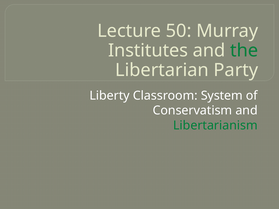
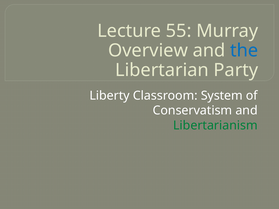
50: 50 -> 55
Institutes: Institutes -> Overview
the colour: green -> blue
